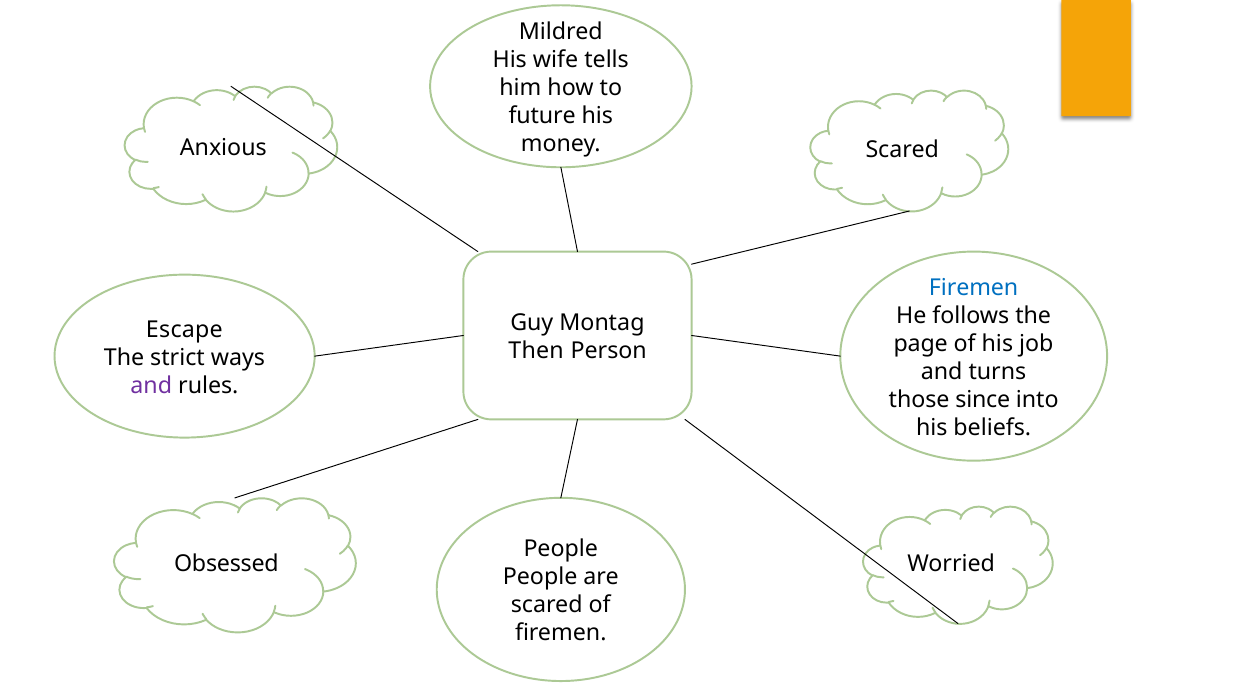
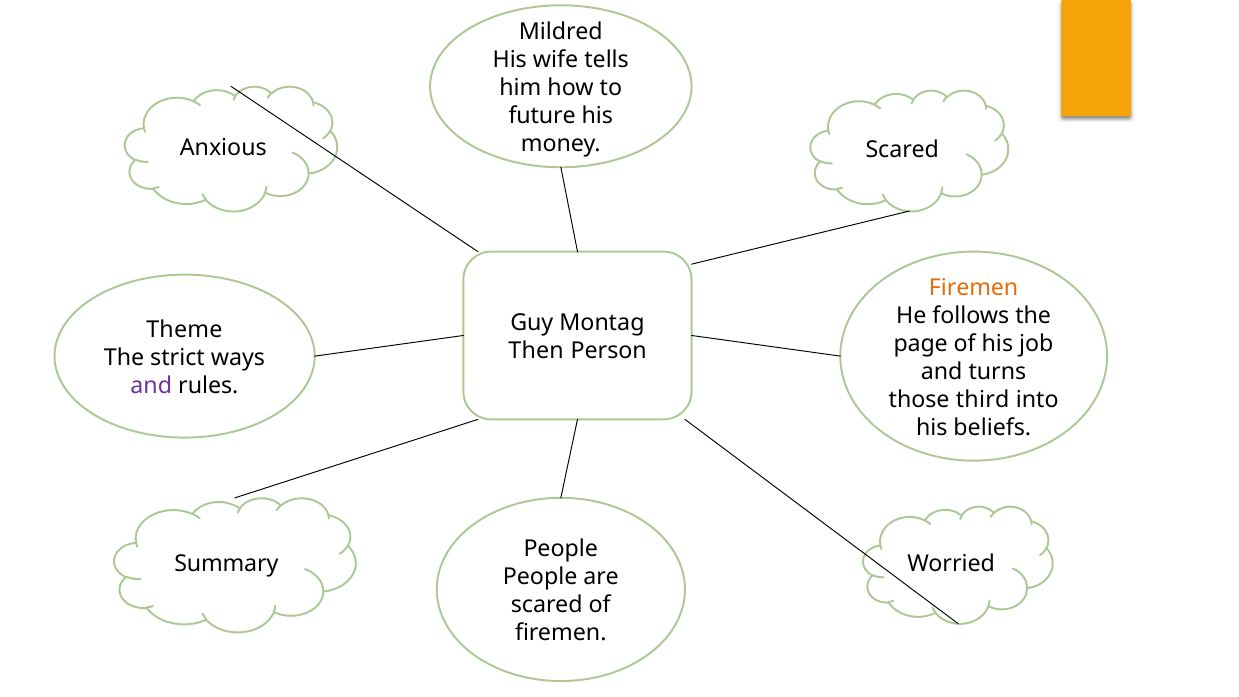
Firemen at (974, 288) colour: blue -> orange
Escape: Escape -> Theme
since: since -> third
Obsessed: Obsessed -> Summary
